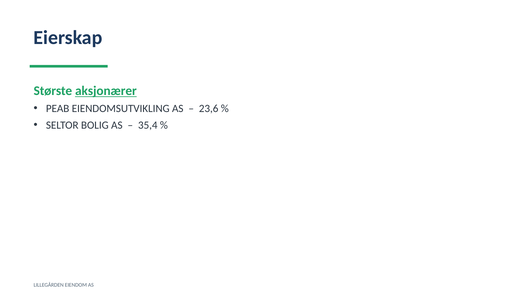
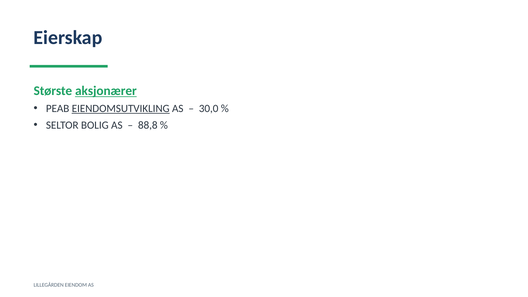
EIENDOMSUTVIKLING underline: none -> present
23,6: 23,6 -> 30,0
35,4: 35,4 -> 88,8
